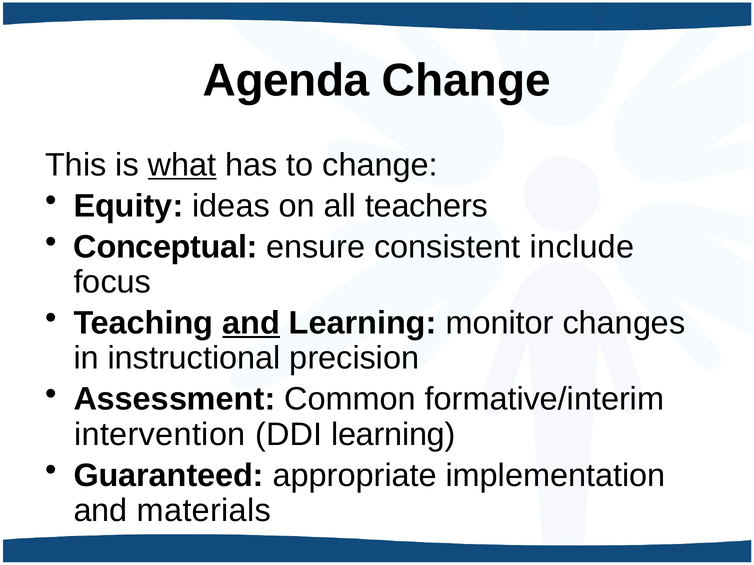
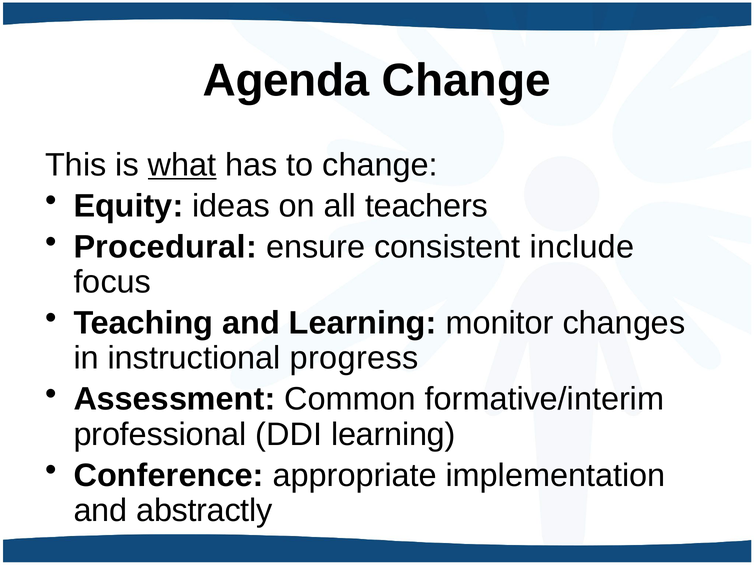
Conceptual: Conceptual -> Procedural
and at (251, 323) underline: present -> none
precision: precision -> progress
intervention: intervention -> professional
Guaranteed: Guaranteed -> Conference
materials: materials -> abstractly
